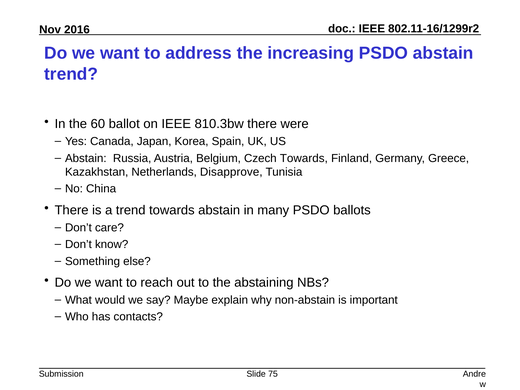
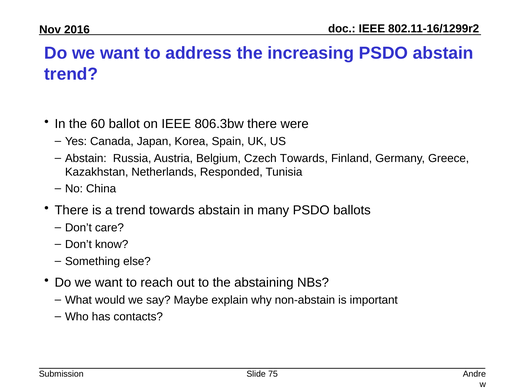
810.3bw: 810.3bw -> 806.3bw
Disapprove: Disapprove -> Responded
